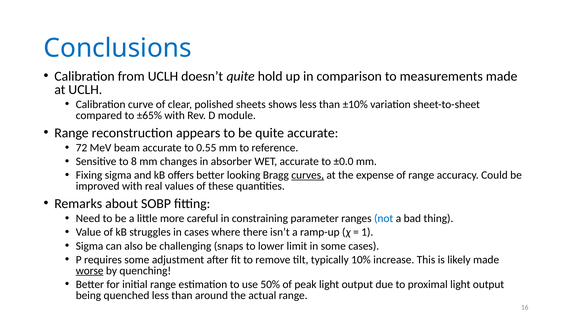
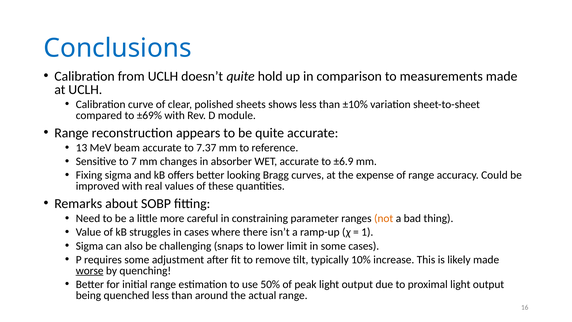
±65%: ±65% -> ±69%
72: 72 -> 13
0.55: 0.55 -> 7.37
8: 8 -> 7
±0.0: ±0.0 -> ±6.9
curves underline: present -> none
not colour: blue -> orange
